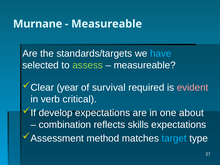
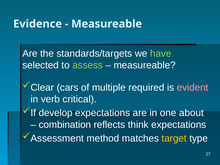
Murnane: Murnane -> Evidence
have colour: light blue -> light green
year: year -> cars
survival: survival -> multiple
skills: skills -> think
target colour: light blue -> yellow
